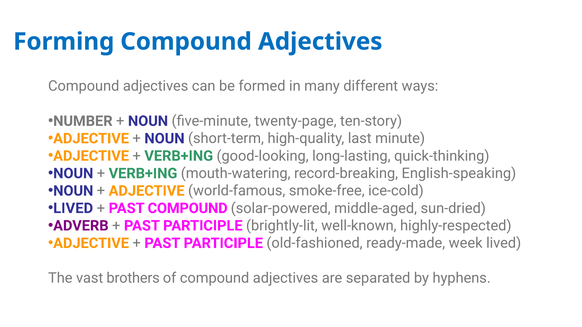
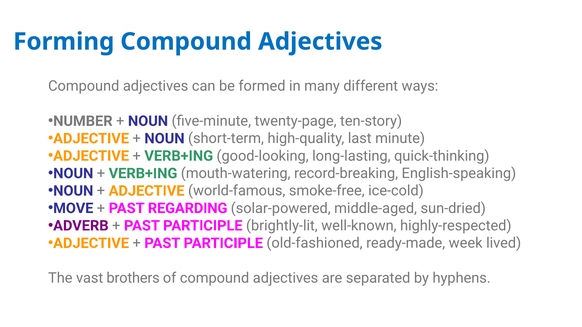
LIVED at (73, 208): LIVED -> MOVE
PAST COMPOUND: COMPOUND -> REGARDING
